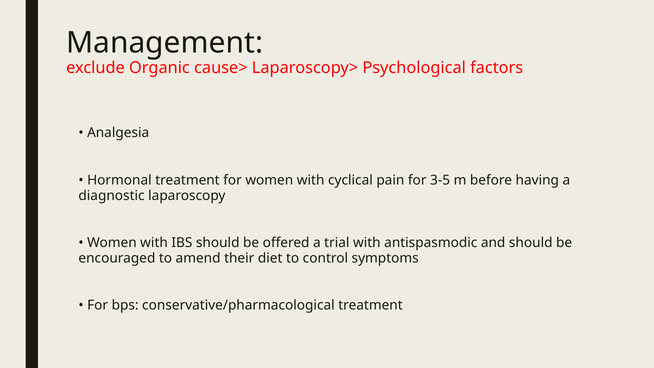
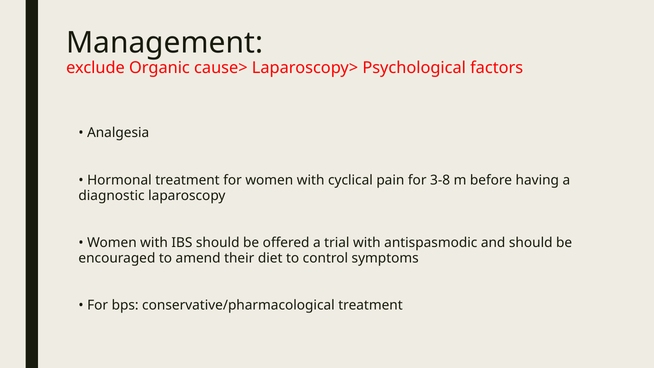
3-5: 3-5 -> 3-8
